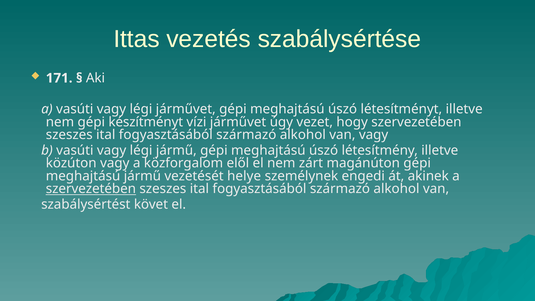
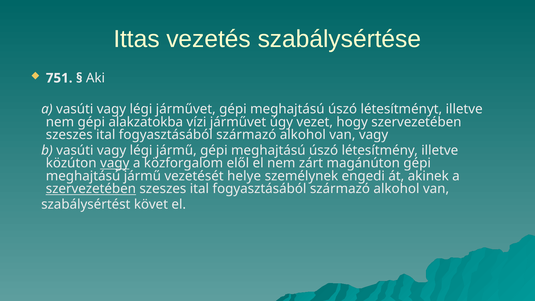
171: 171 -> 751
készítményt: készítményt -> alakzatokba
vagy at (115, 163) underline: none -> present
